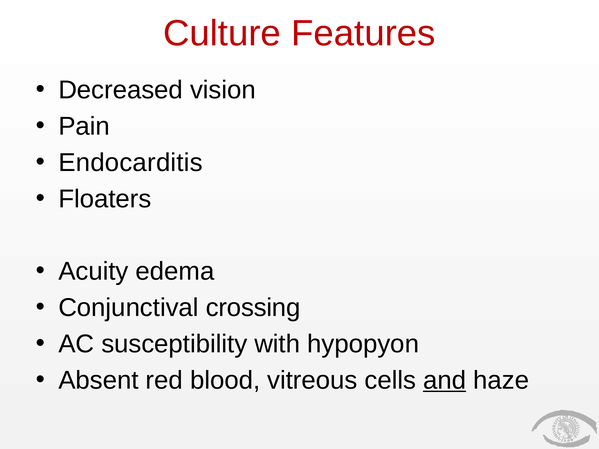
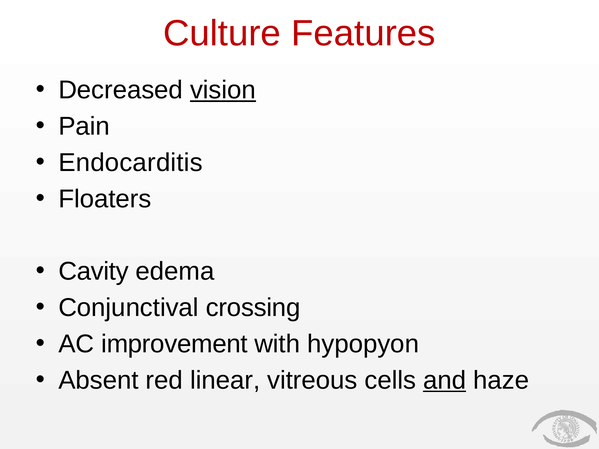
vision underline: none -> present
Acuity: Acuity -> Cavity
susceptibility: susceptibility -> improvement
blood: blood -> linear
